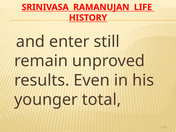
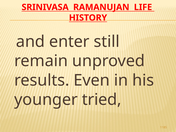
total: total -> tried
